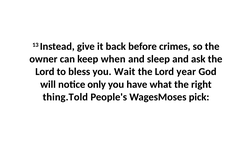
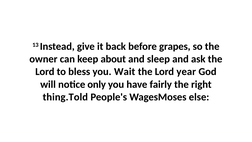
crimes: crimes -> grapes
when: when -> about
what: what -> fairly
pick: pick -> else
